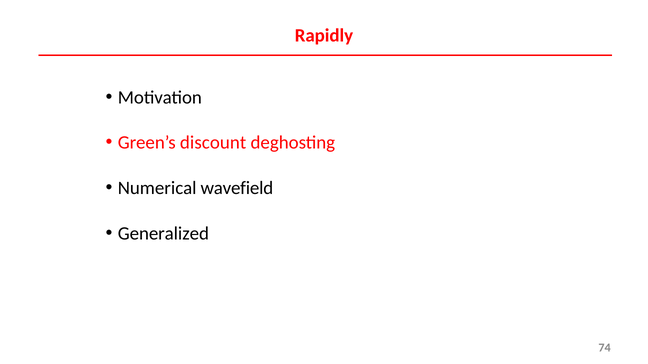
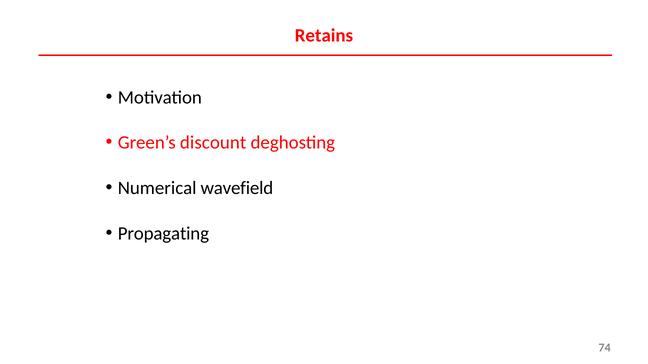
Rapidly: Rapidly -> Retains
Generalized: Generalized -> Propagating
